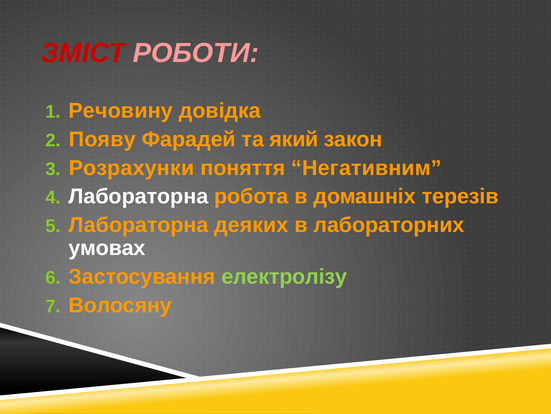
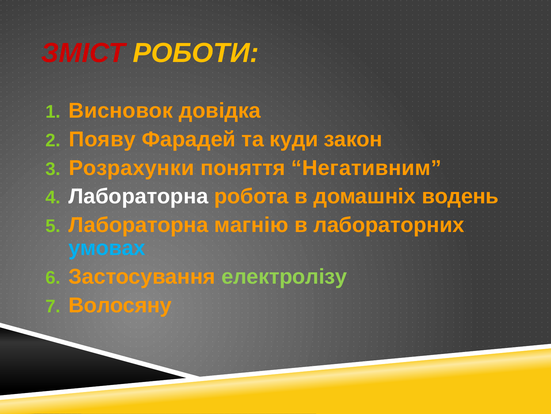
РОБОТИ colour: pink -> yellow
Речовину: Речовину -> Висновок
який: який -> куди
терезів: терезів -> водень
деяких: деяких -> магнію
умовах colour: white -> light blue
